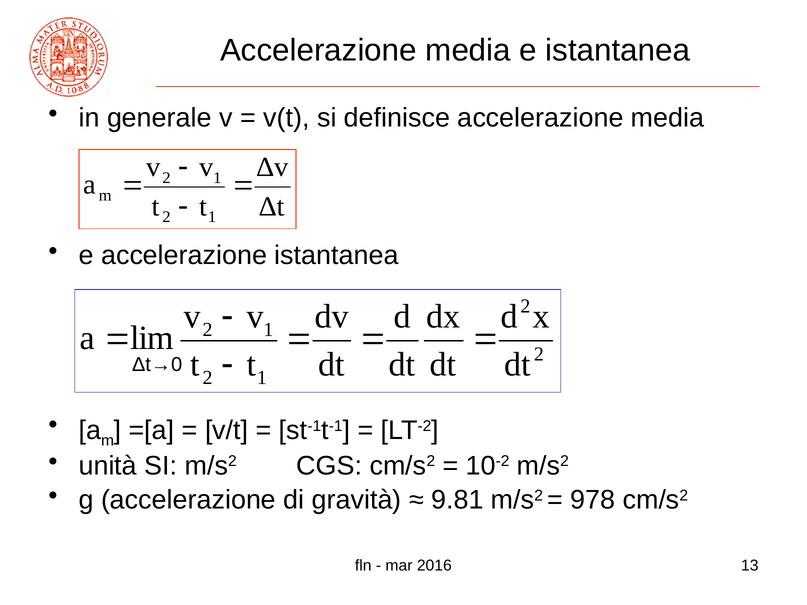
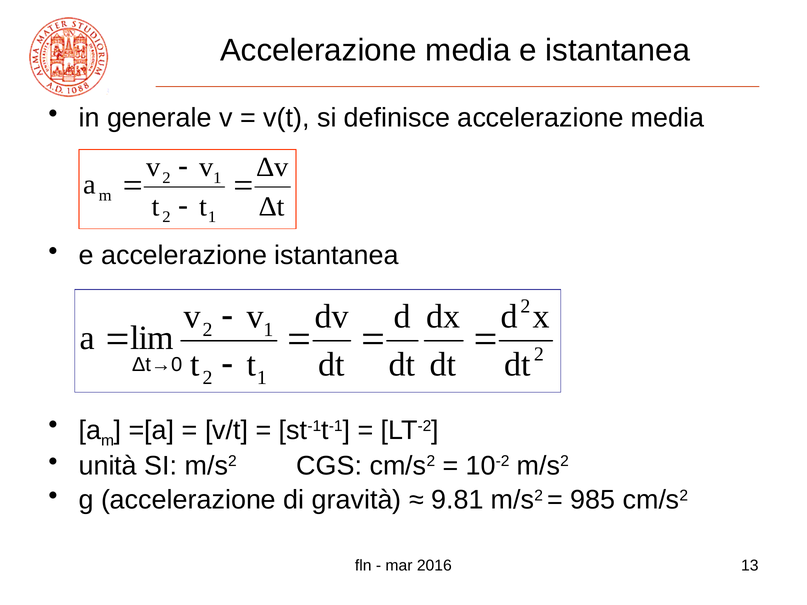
978: 978 -> 985
